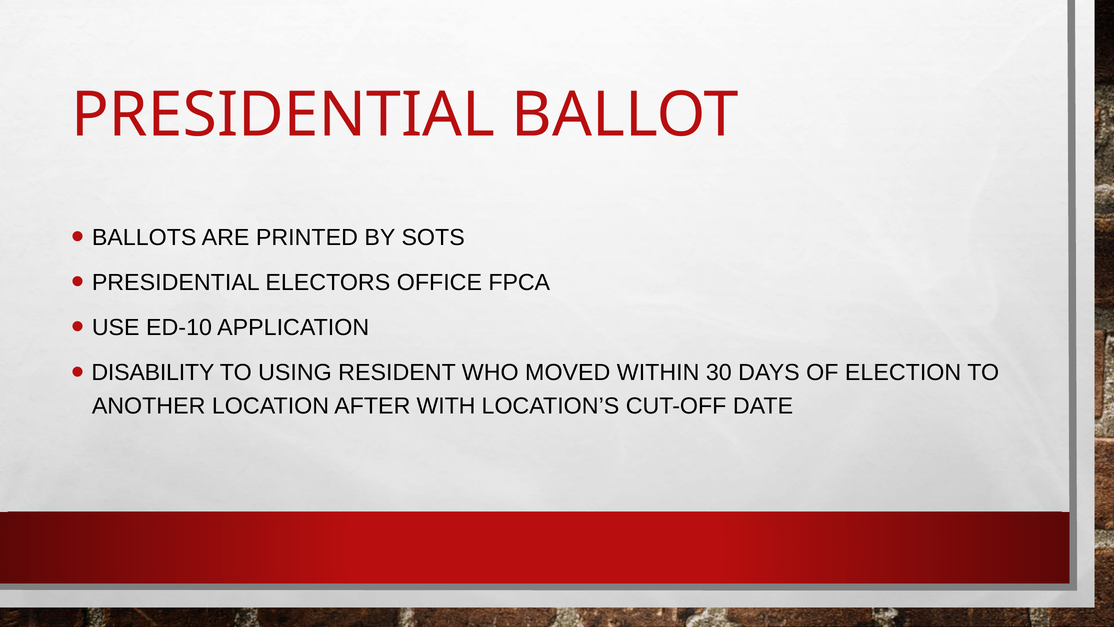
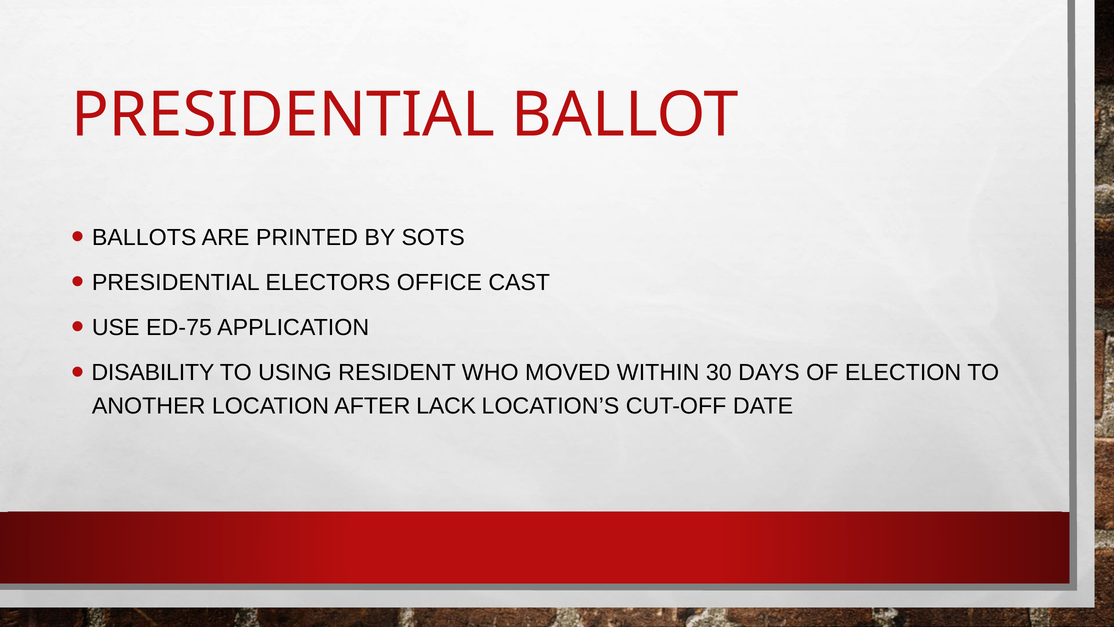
FPCA: FPCA -> CAST
ED-10: ED-10 -> ED-75
WITH: WITH -> LACK
